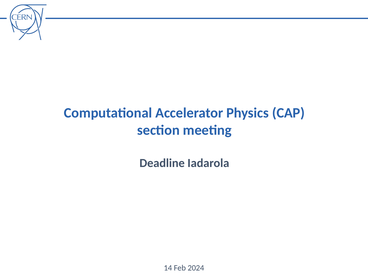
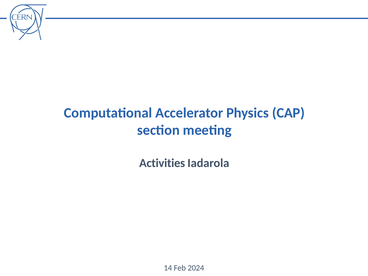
Deadline: Deadline -> Activities
